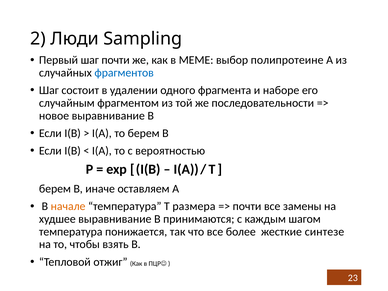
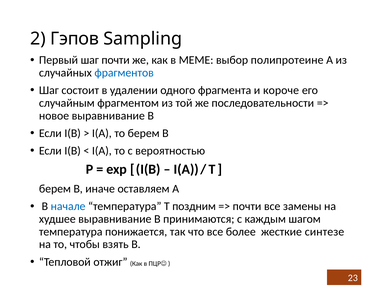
Люди: Люди -> Гэпов
наборе: наборе -> короче
начале colour: orange -> blue
размера: размера -> поздним
